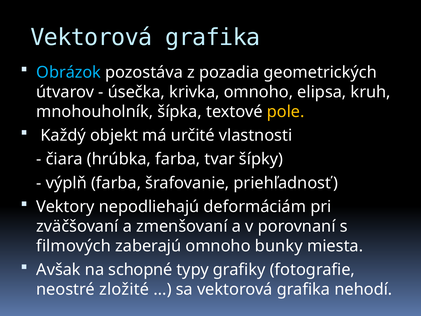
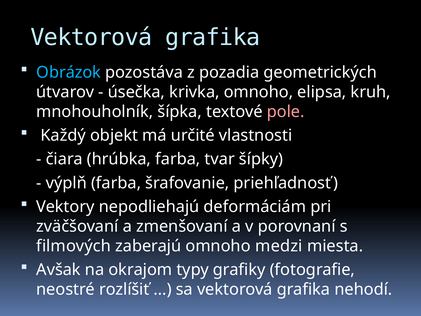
pole colour: yellow -> pink
bunky: bunky -> medzi
schopné: schopné -> okrajom
zložité: zložité -> rozlíšiť
